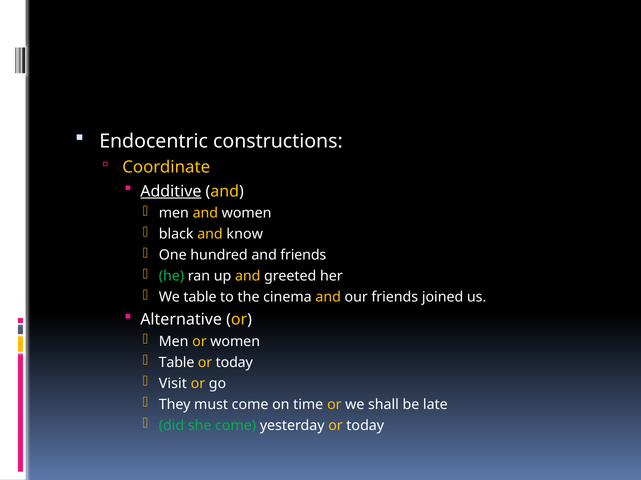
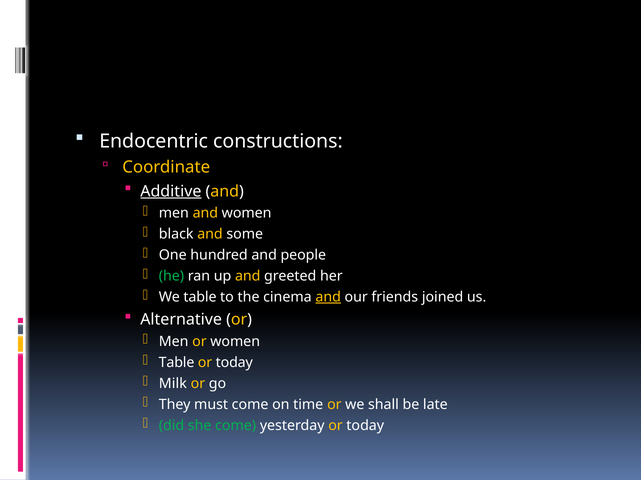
know: know -> some
and friends: friends -> people
and at (328, 298) underline: none -> present
Visit: Visit -> Milk
